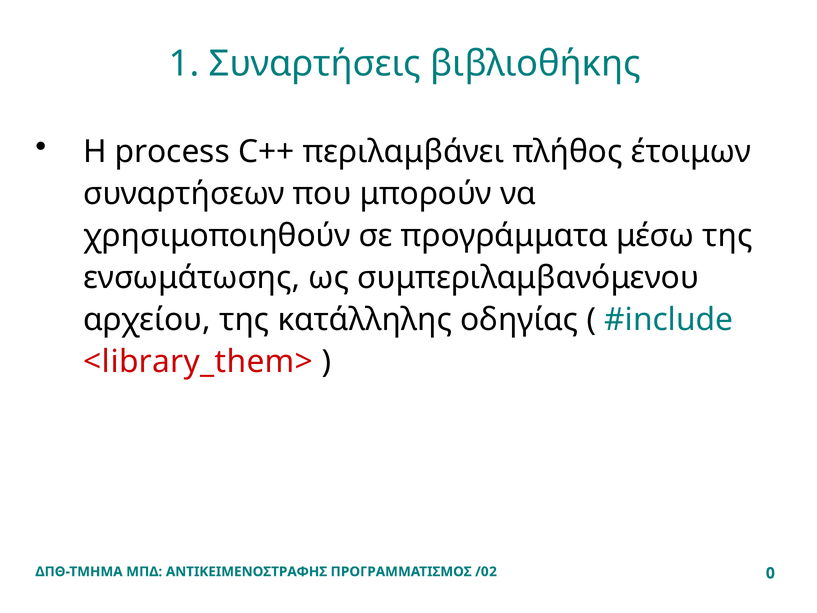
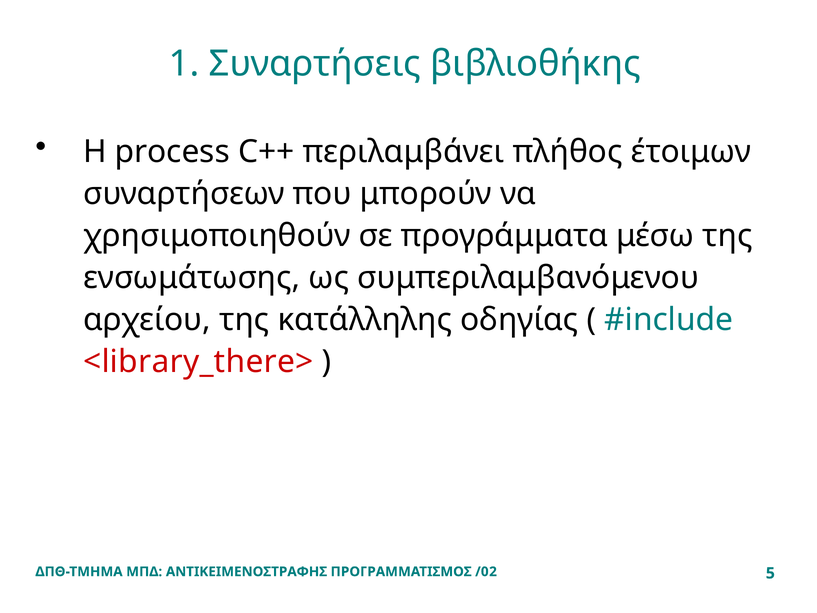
<library_them>: <library_them> -> <library_there>
0: 0 -> 5
